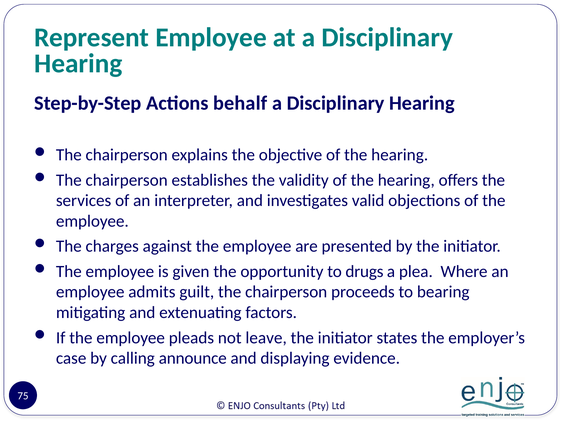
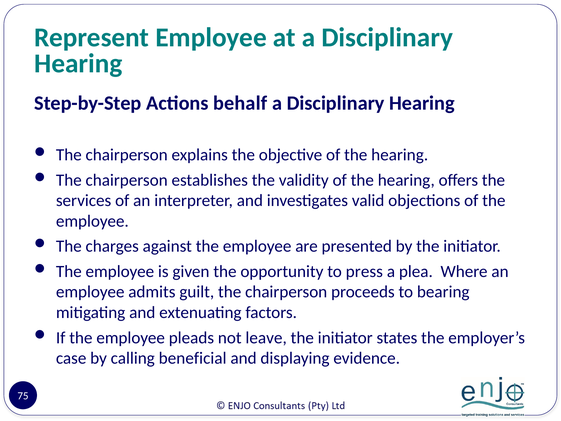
drugs: drugs -> press
announce: announce -> beneficial
